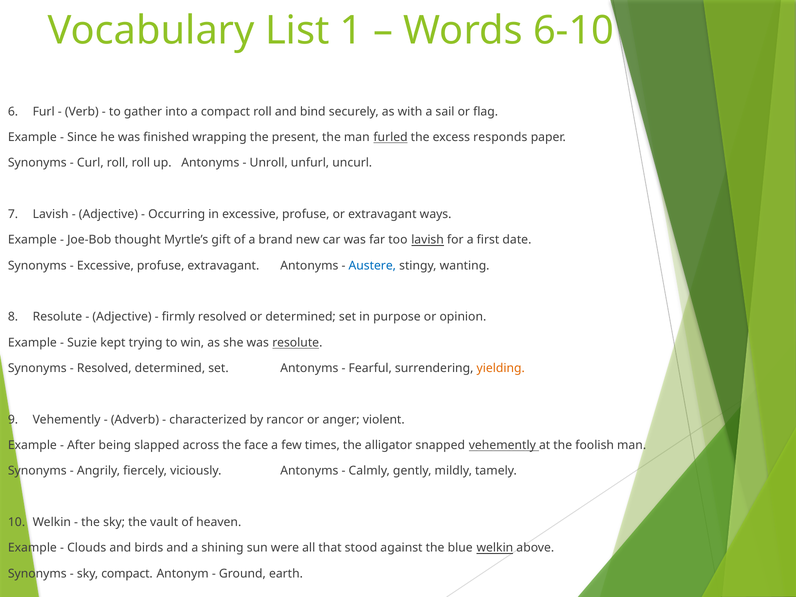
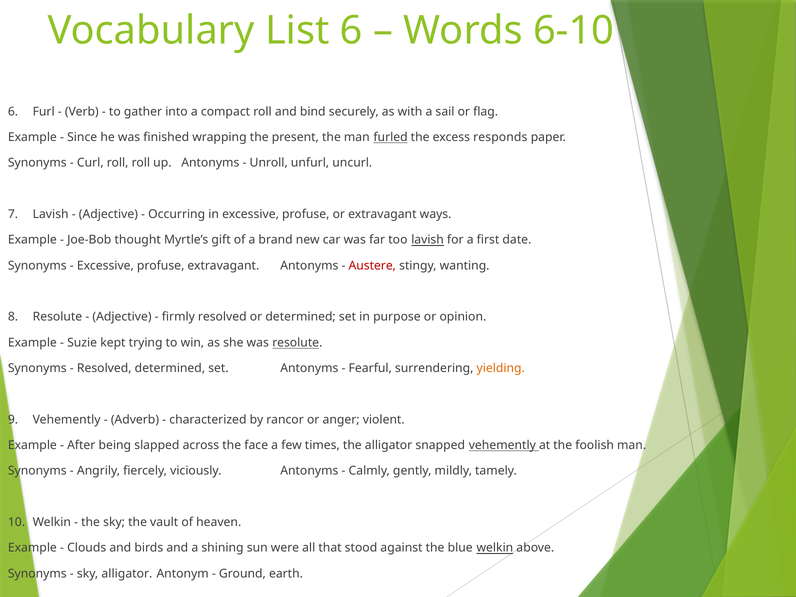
List 1: 1 -> 6
Austere colour: blue -> red
sky compact: compact -> alligator
